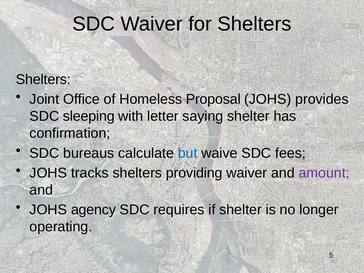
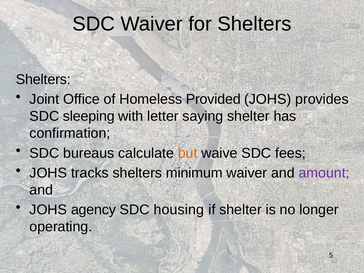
Proposal: Proposal -> Provided
but colour: blue -> orange
providing: providing -> minimum
requires: requires -> housing
